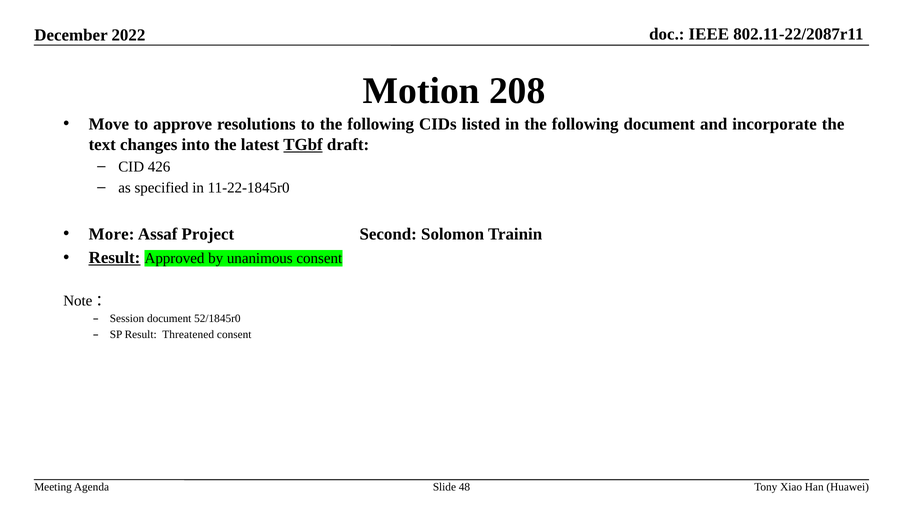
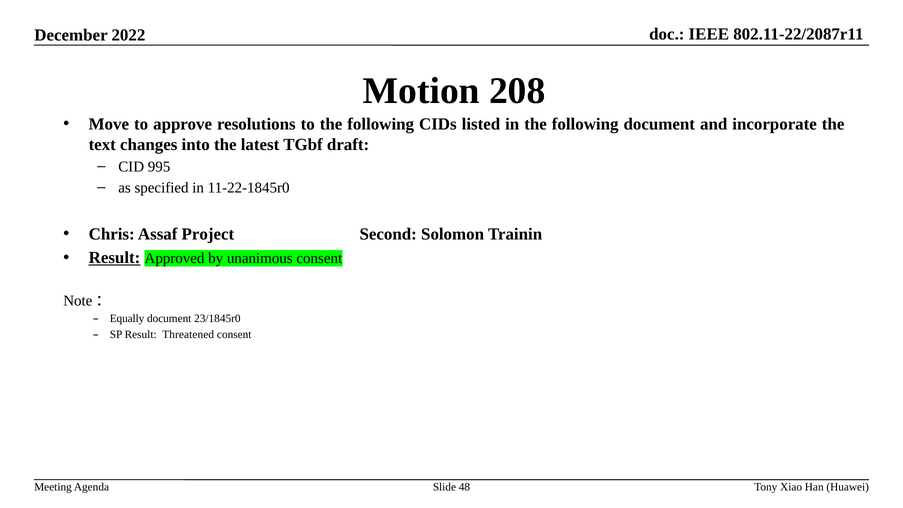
TGbf underline: present -> none
426: 426 -> 995
More: More -> Chris
Session: Session -> Equally
52/1845r0: 52/1845r0 -> 23/1845r0
